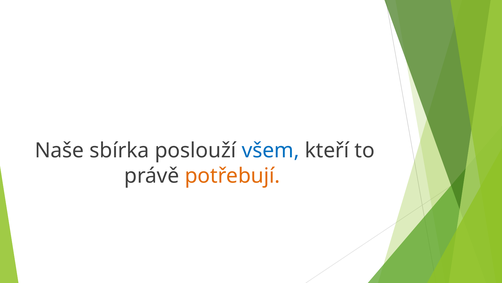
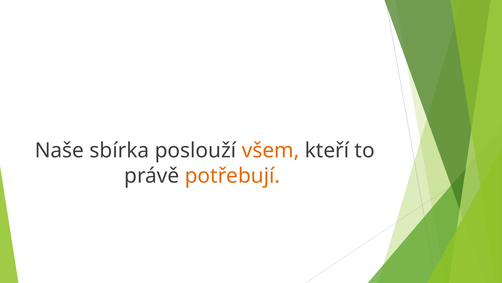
všem colour: blue -> orange
